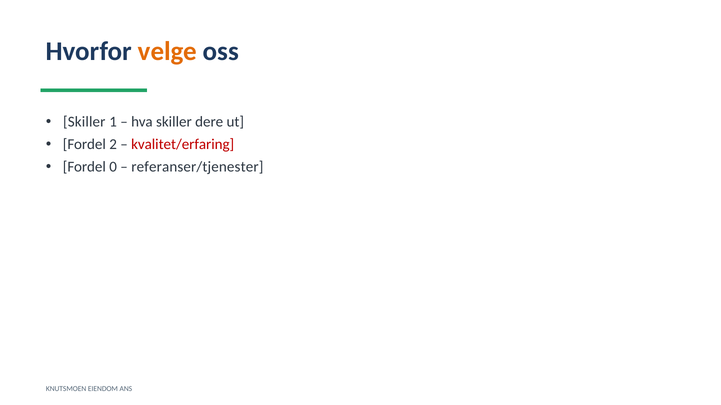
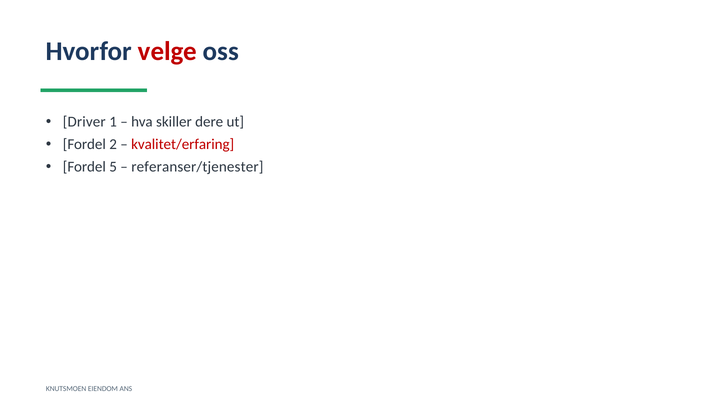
velge colour: orange -> red
Skiller at (84, 122): Skiller -> Driver
0: 0 -> 5
